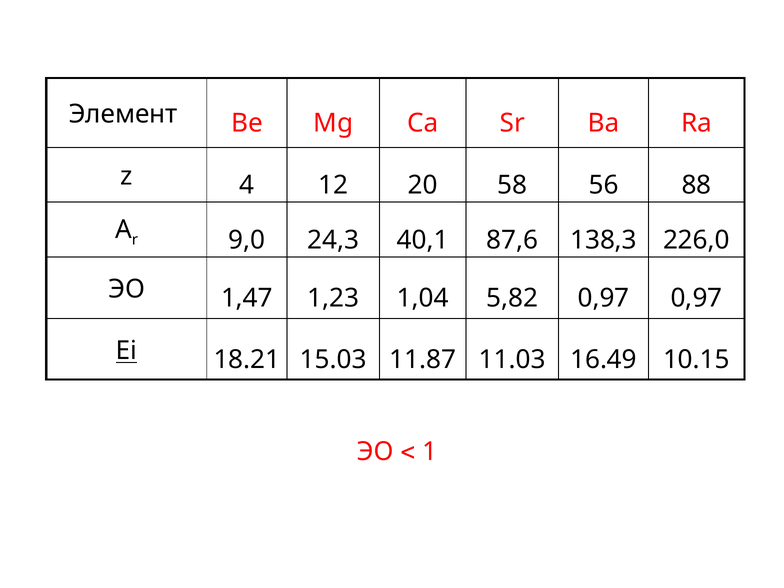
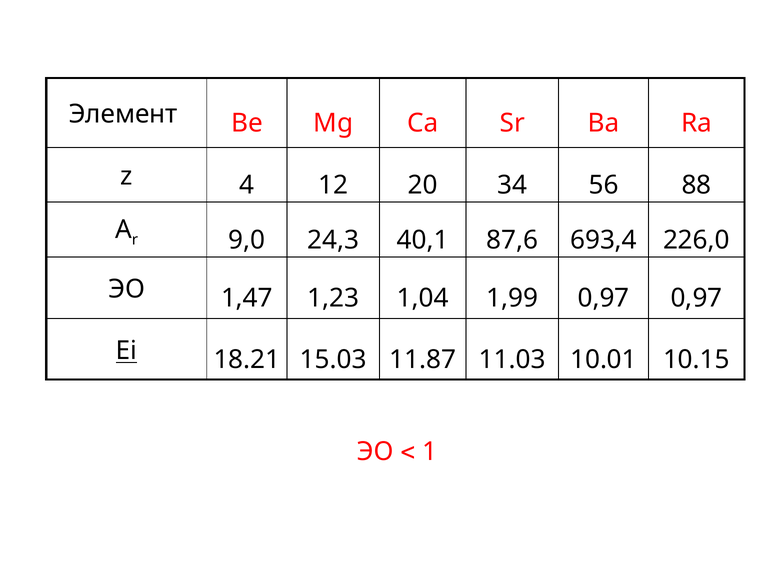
58: 58 -> 34
138,3: 138,3 -> 693,4
5,82: 5,82 -> 1,99
16.49: 16.49 -> 10.01
